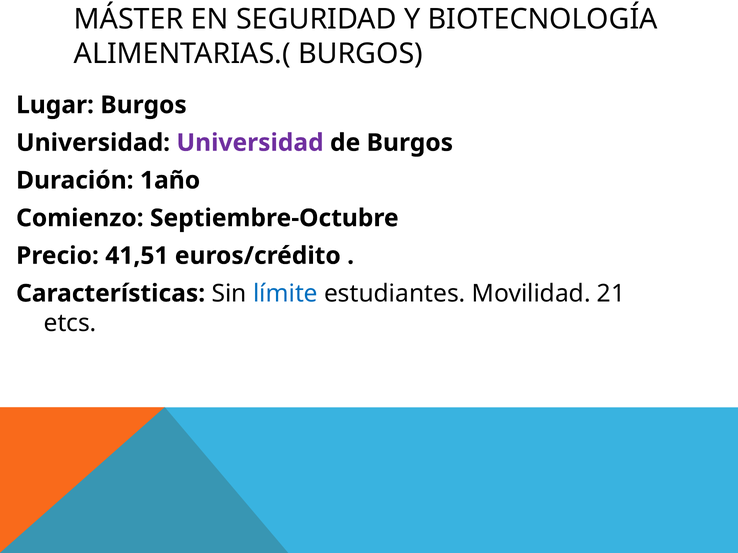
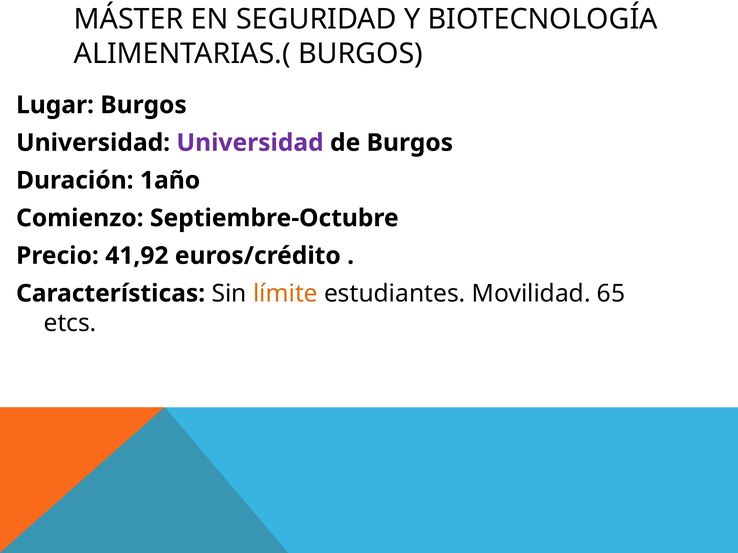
41,51: 41,51 -> 41,92
límite colour: blue -> orange
21: 21 -> 65
